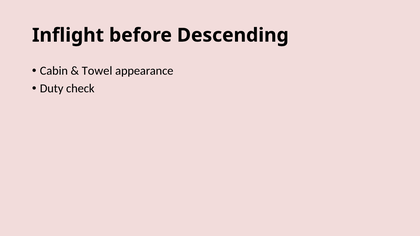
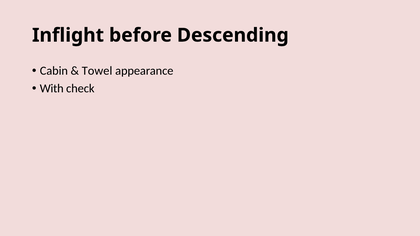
Duty: Duty -> With
